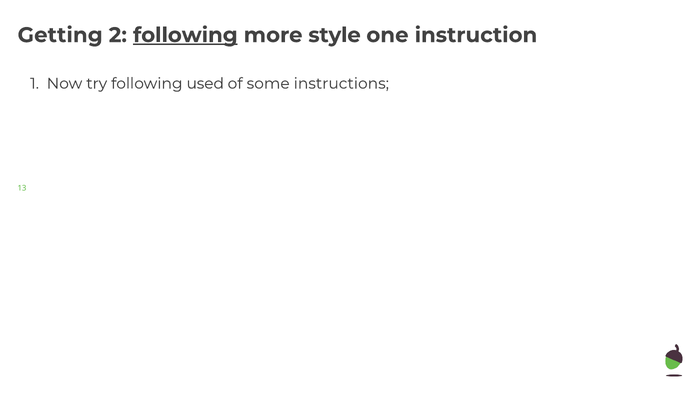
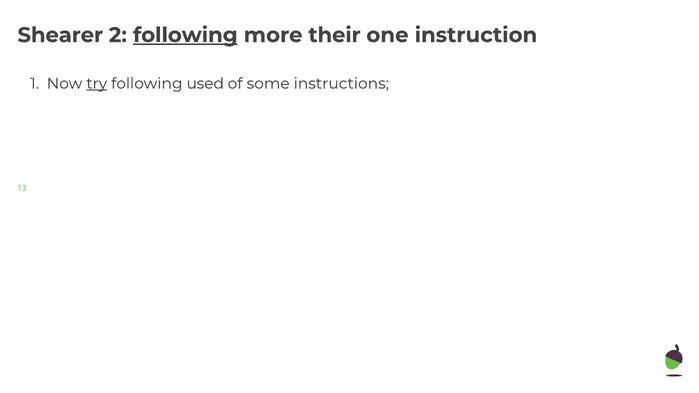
Getting: Getting -> Shearer
style: style -> their
try underline: none -> present
